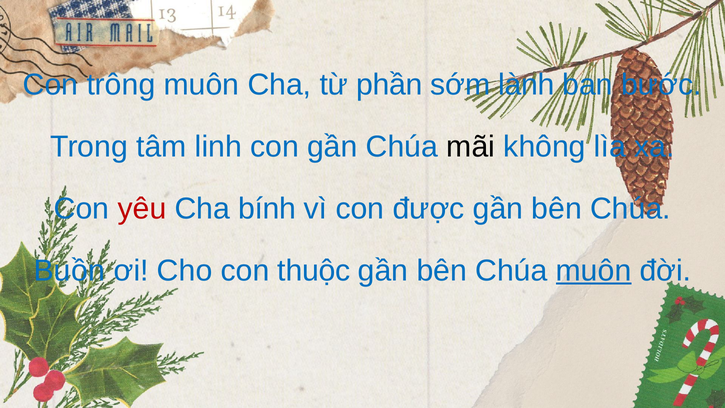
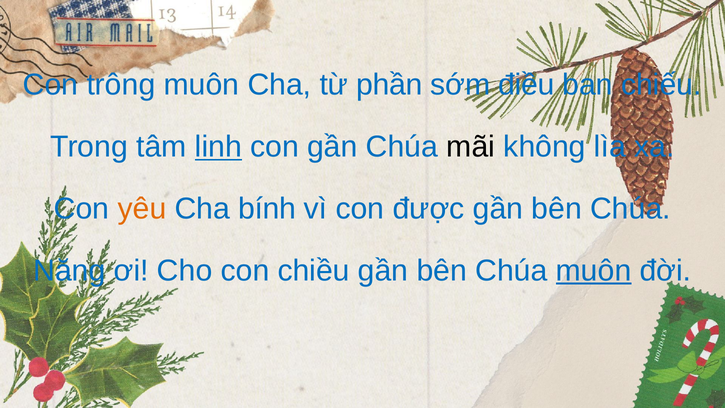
lành: lành -> điều
bước: bước -> chiếu
linh underline: none -> present
yêu colour: red -> orange
Buồn: Buồn -> Năng
thuộc: thuộc -> chiều
